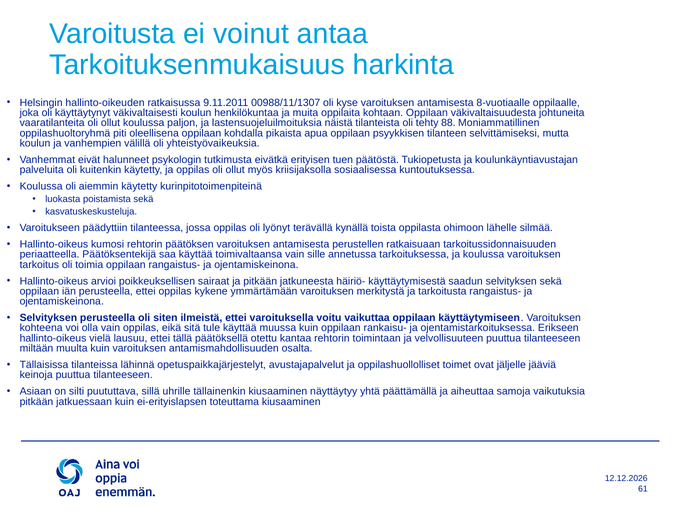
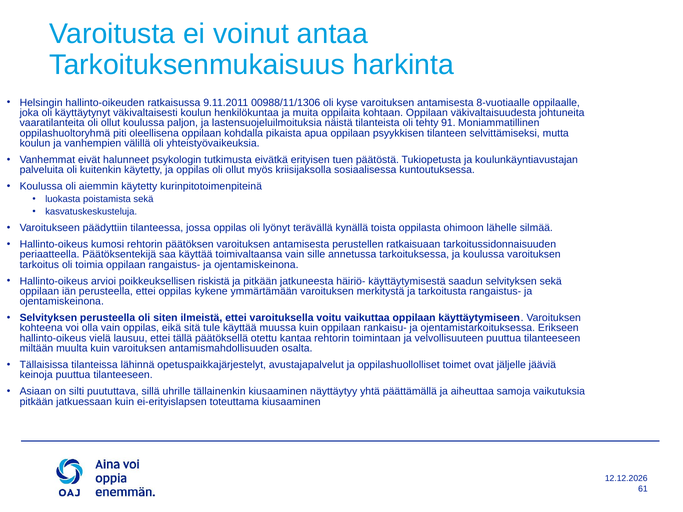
00988/11/1307: 00988/11/1307 -> 00988/11/1306
88: 88 -> 91
sairaat: sairaat -> riskistä
